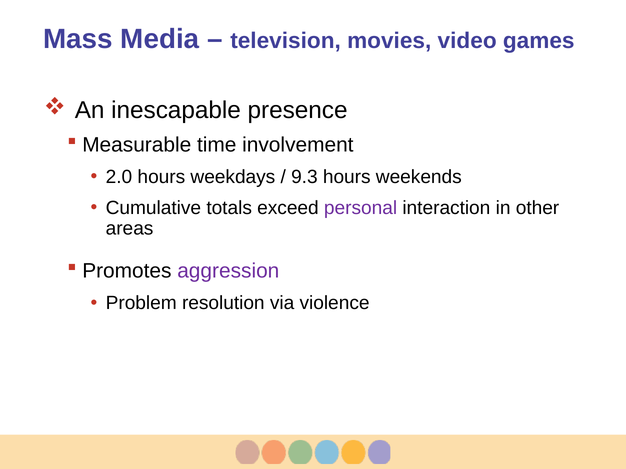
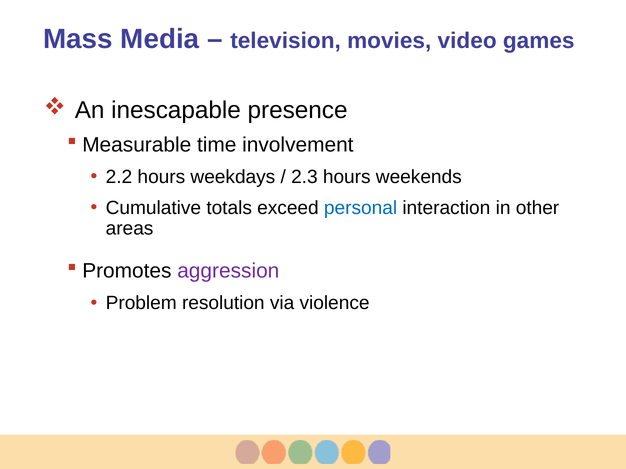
2.0: 2.0 -> 2.2
9.3: 9.3 -> 2.3
personal colour: purple -> blue
